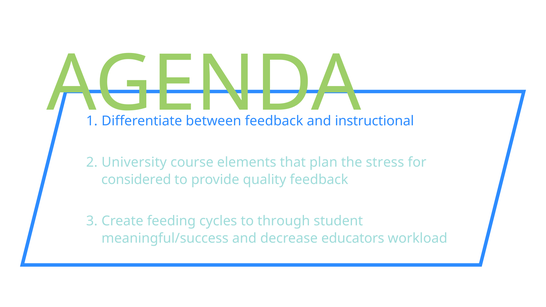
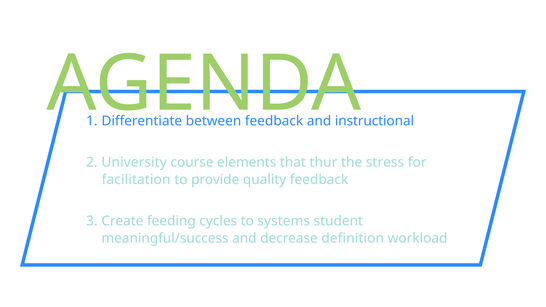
plan: plan -> thur
considered: considered -> facilitation
through: through -> systems
educators: educators -> definition
